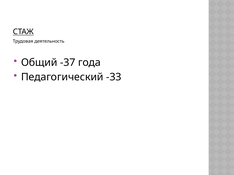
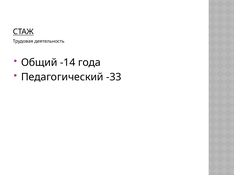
-37: -37 -> -14
